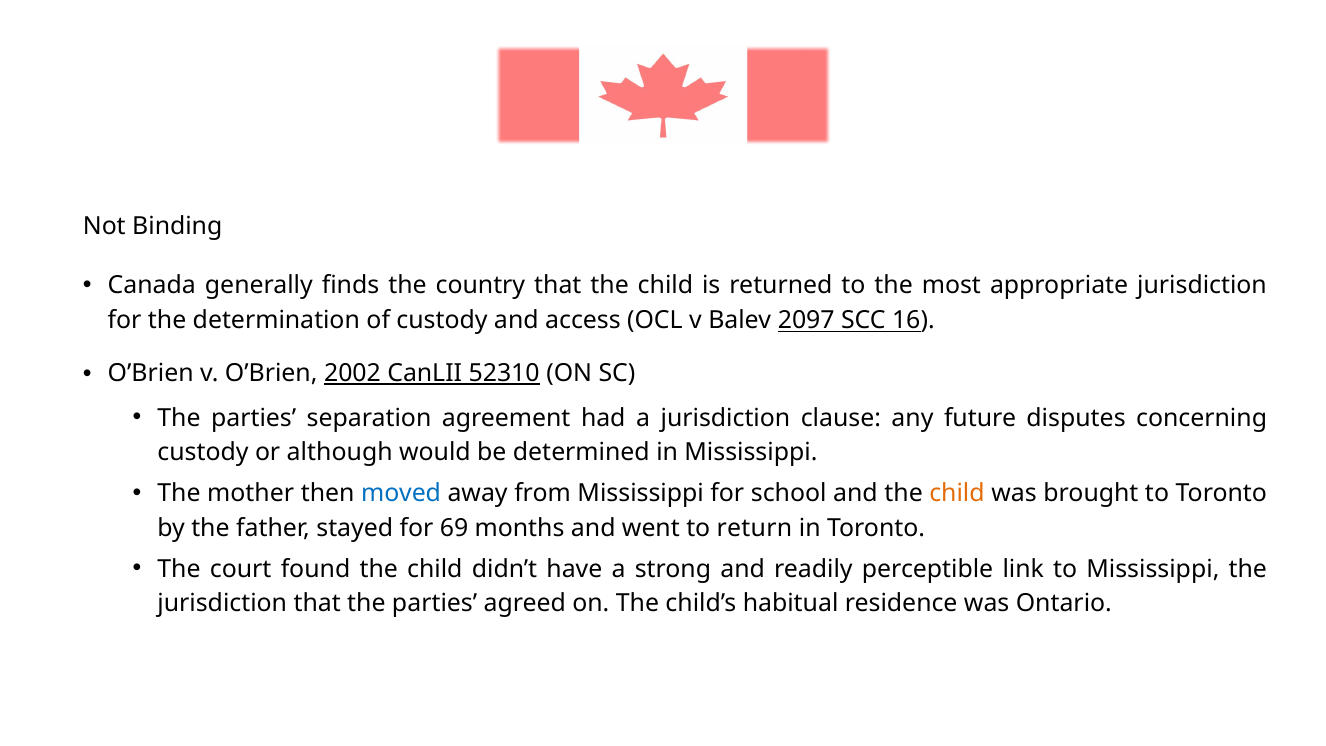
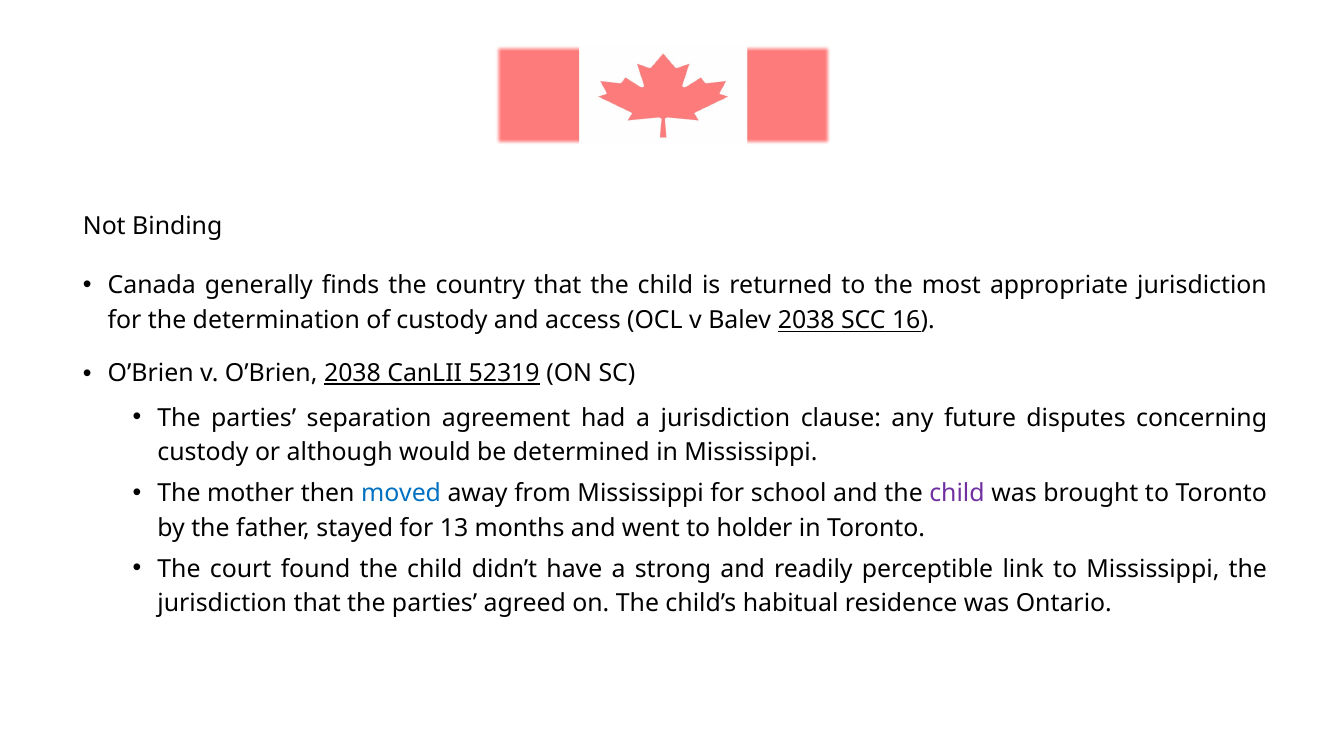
Balev 2097: 2097 -> 2038
O’Brien 2002: 2002 -> 2038
52310: 52310 -> 52319
child at (957, 493) colour: orange -> purple
69: 69 -> 13
return: return -> holder
